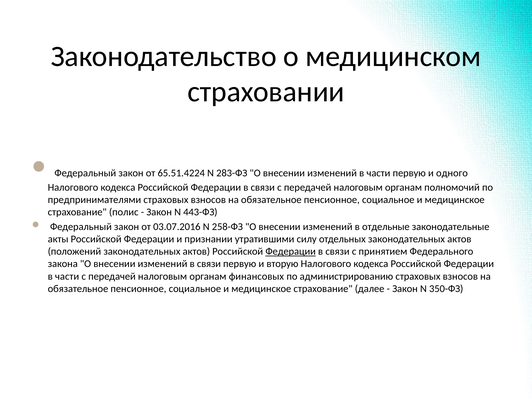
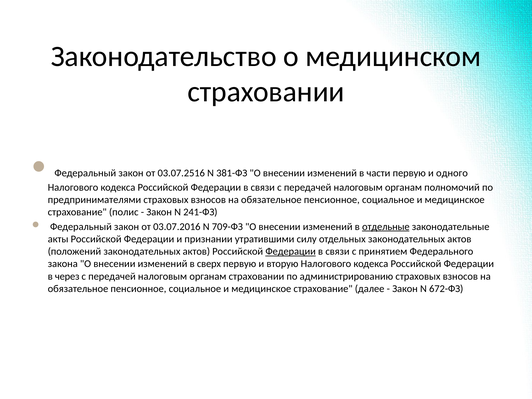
65.51.4224: 65.51.4224 -> 03.07.2516
283-ФЗ: 283-ФЗ -> 381-ФЗ
443-ФЗ: 443-ФЗ -> 241-ФЗ
258-ФЗ: 258-ФЗ -> 709-ФЗ
отдельные underline: none -> present
изменений в связи: связи -> сверх
части at (67, 276): части -> через
органам финансовых: финансовых -> страховании
350-ФЗ: 350-ФЗ -> 672-ФЗ
